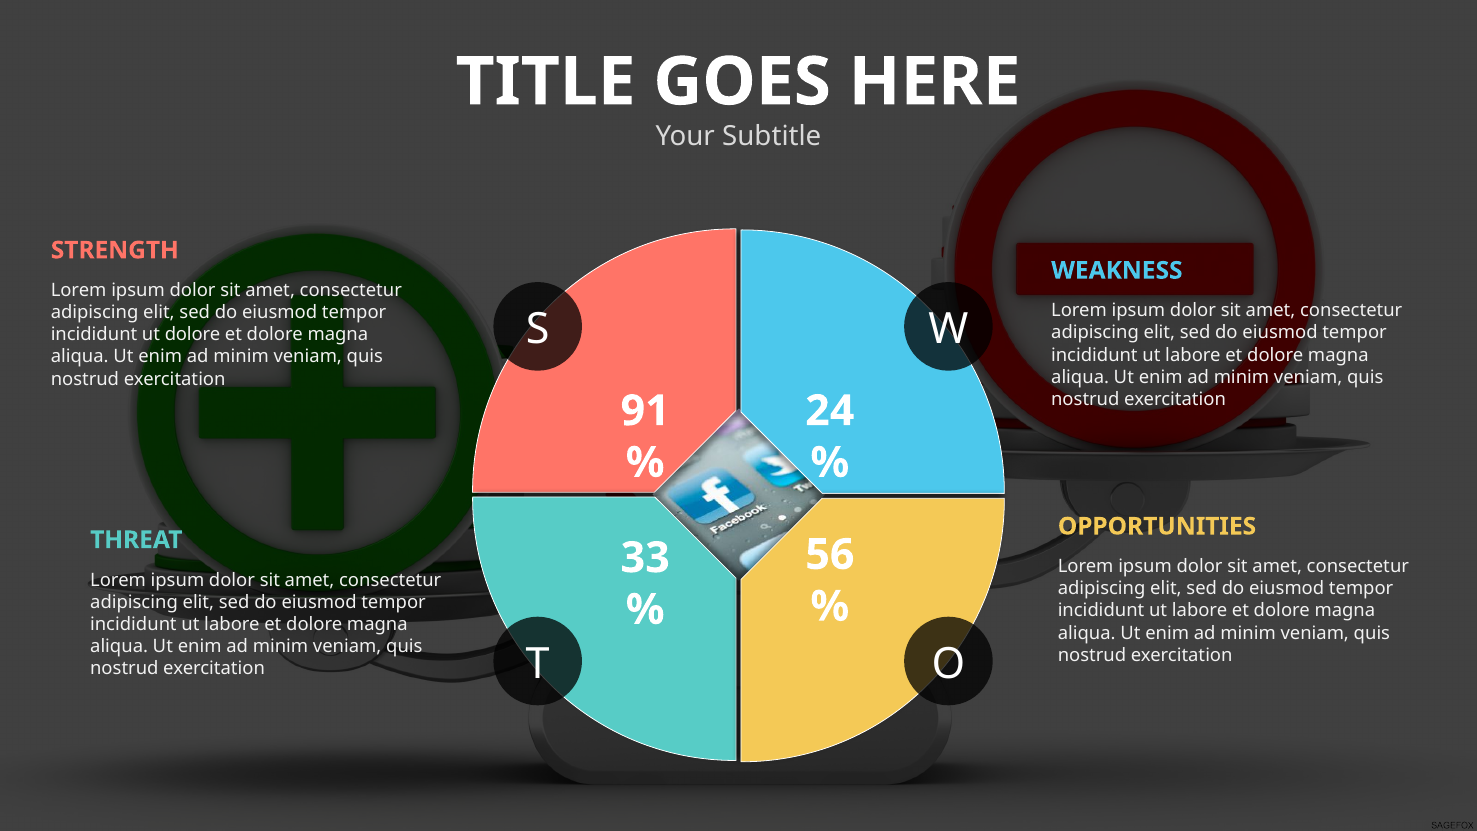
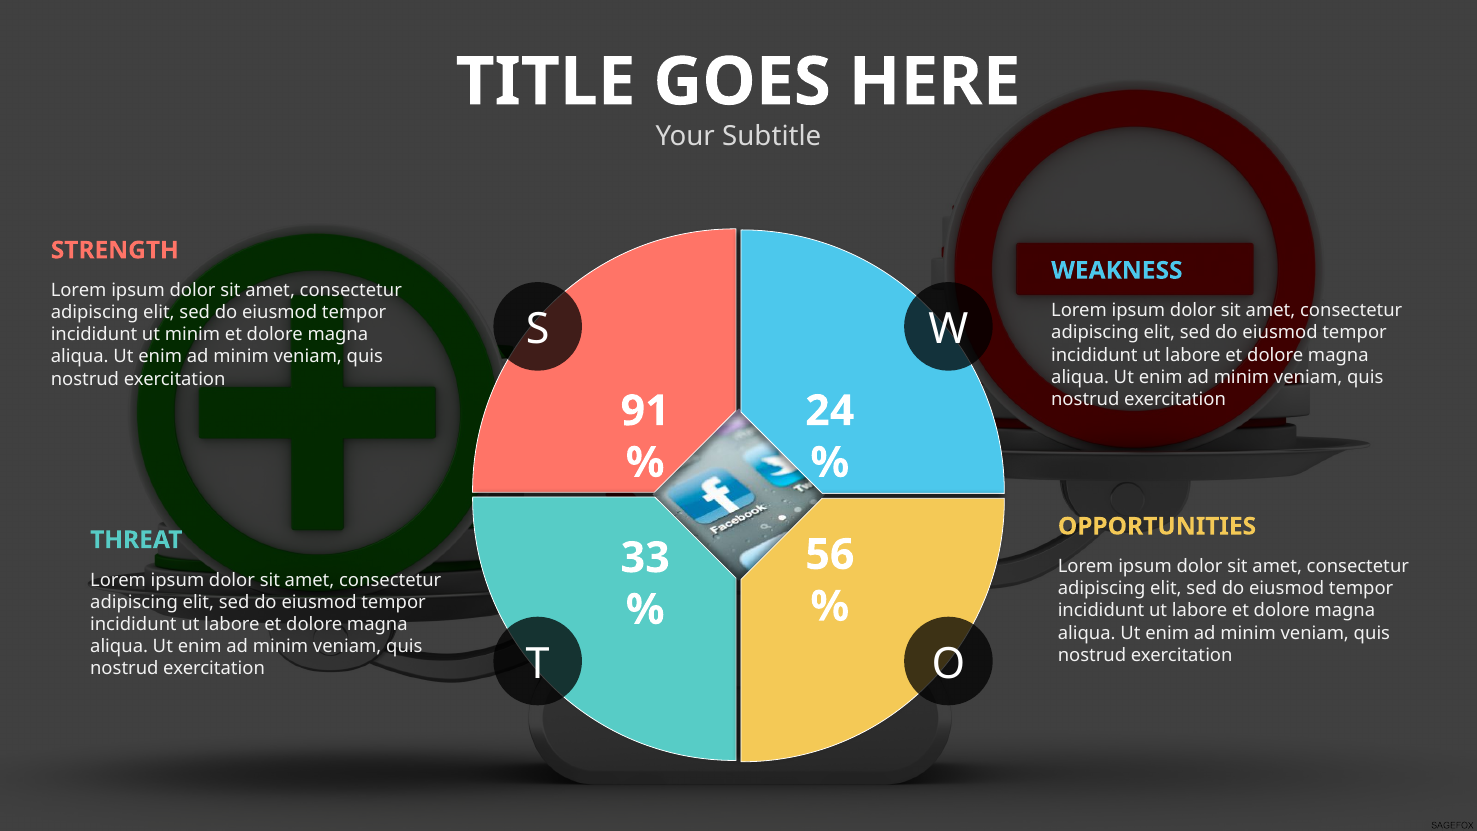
ut dolore: dolore -> minim
